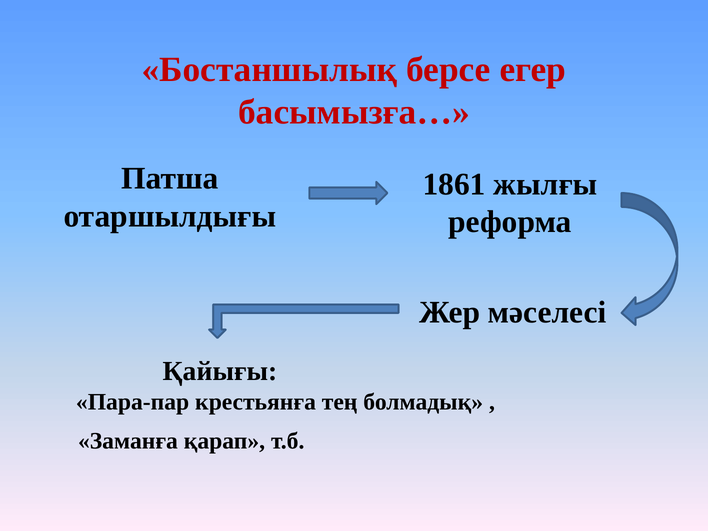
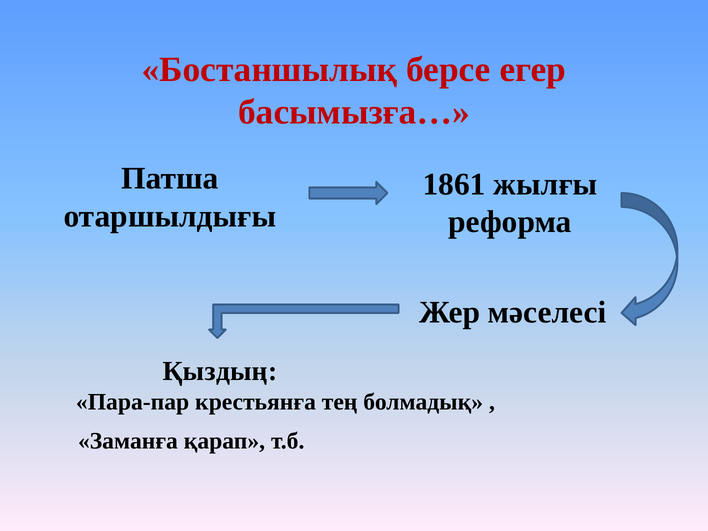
Қайығы: Қайығы -> Қыздың
